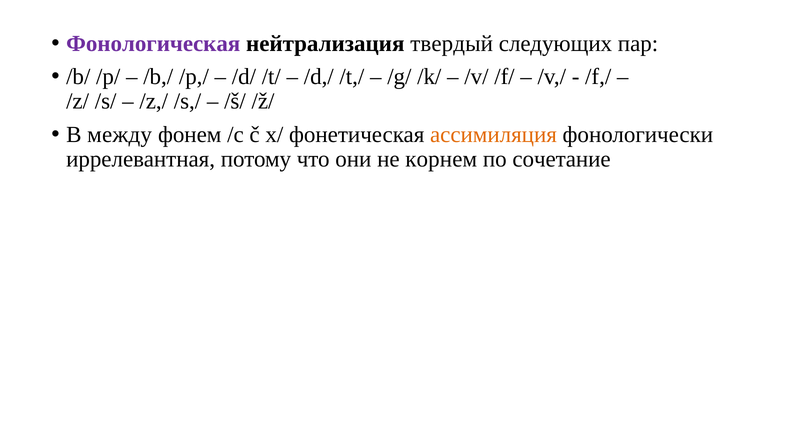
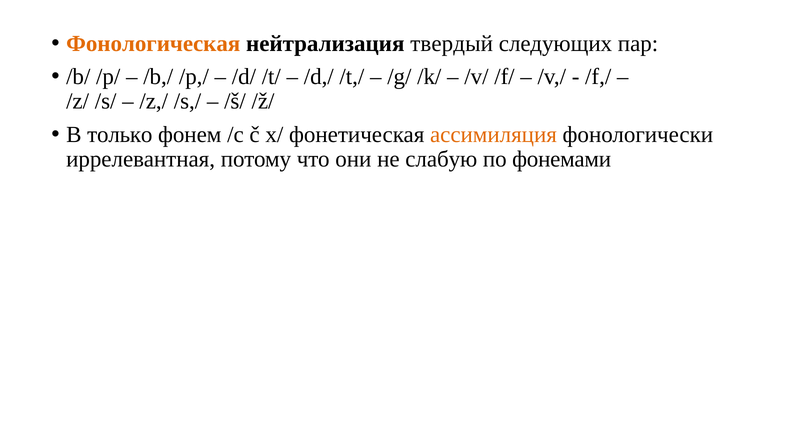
Фонологическая colour: purple -> orange
между: между -> только
корнем: корнем -> слабую
сочетание: сочетание -> фонемами
